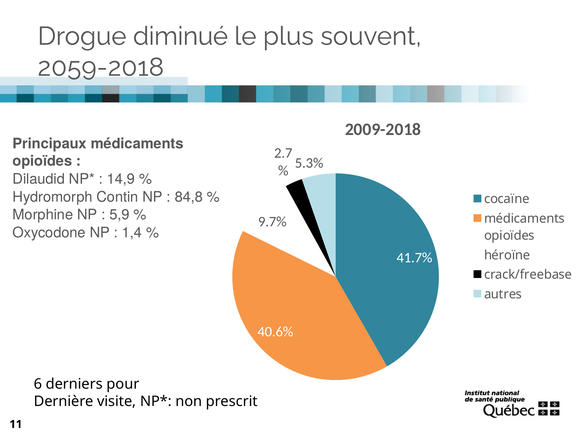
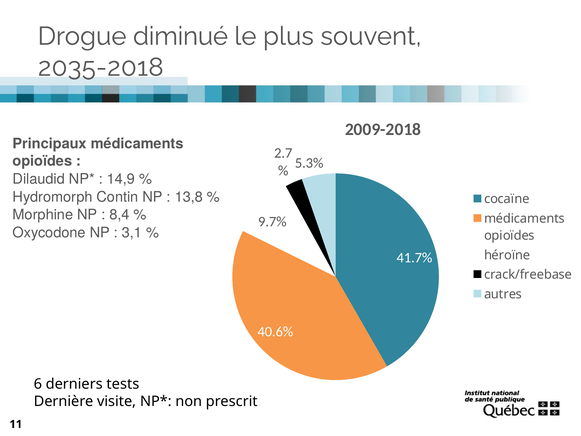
2059-2018: 2059-2018 -> 2035-2018
84,8: 84,8 -> 13,8
5,9: 5,9 -> 8,4
1,4: 1,4 -> 3,1
pour: pour -> tests
